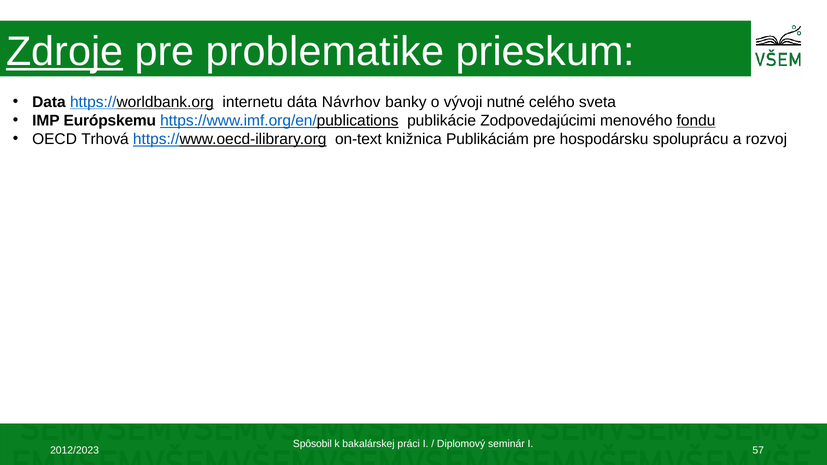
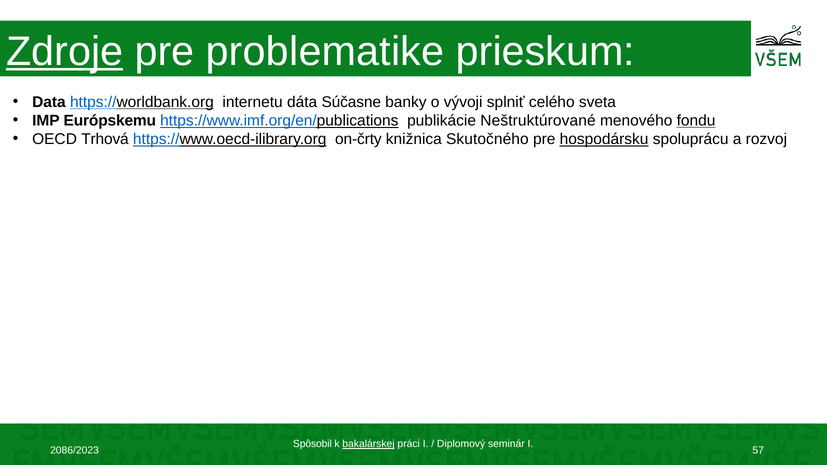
Návrhov: Návrhov -> Súčasne
nutné: nutné -> splniť
Zodpovedajúcimi: Zodpovedajúcimi -> Neštruktúrované
on-text: on-text -> on-črty
Publikáciám: Publikáciám -> Skutočného
hospodársku underline: none -> present
bakalárskej underline: none -> present
2012/2023: 2012/2023 -> 2086/2023
